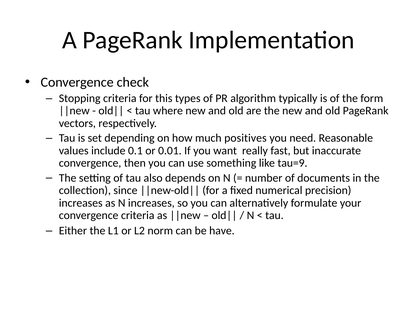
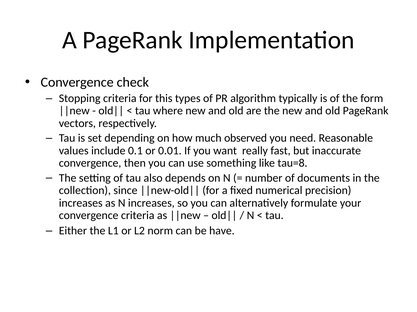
positives: positives -> observed
tau=9: tau=9 -> tau=8
